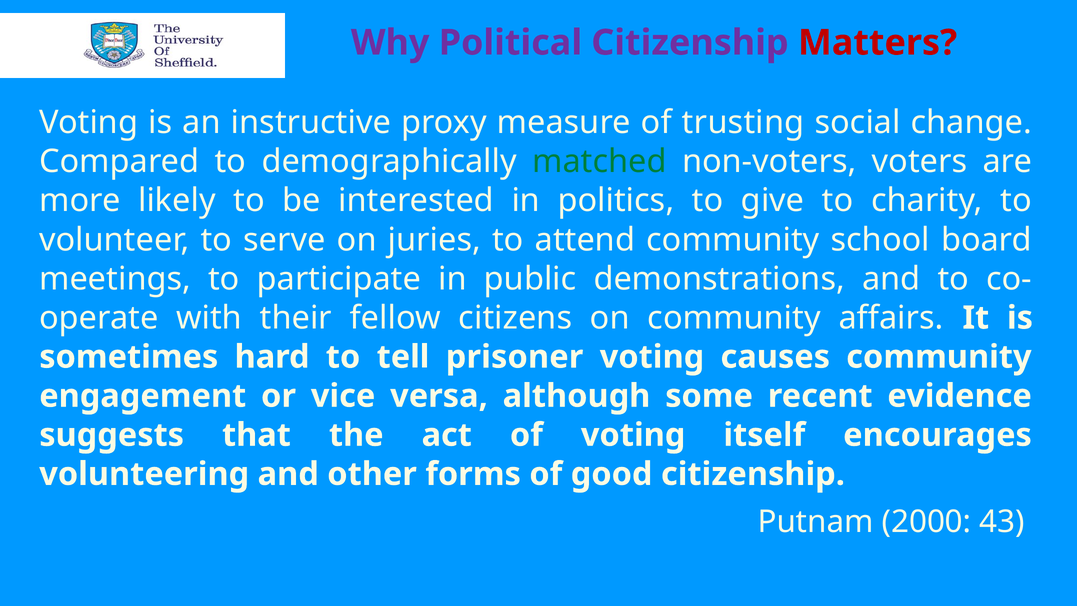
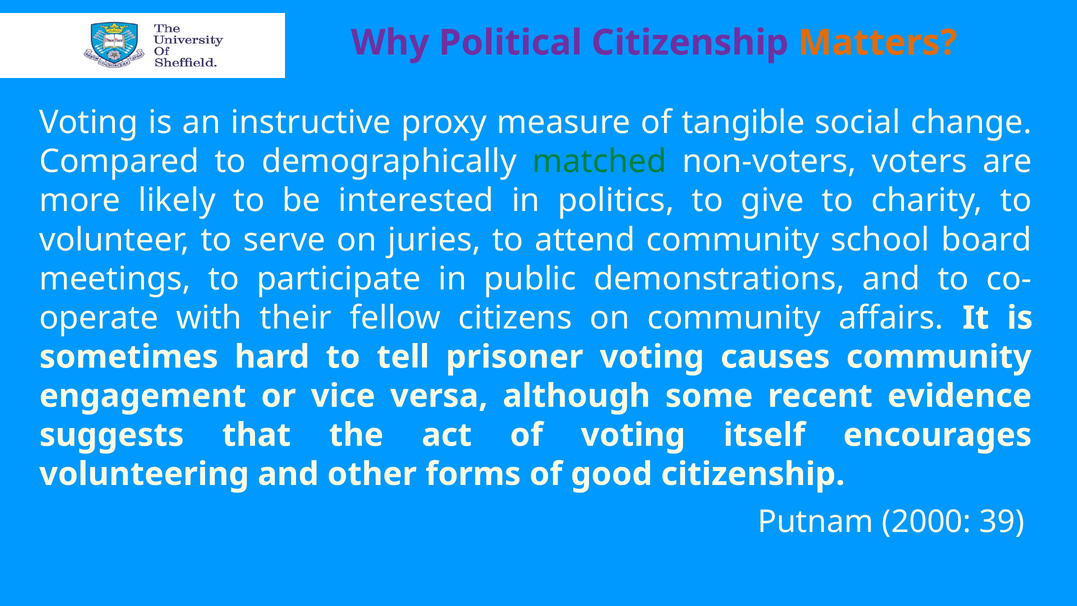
Matters colour: red -> orange
trusting: trusting -> tangible
43: 43 -> 39
